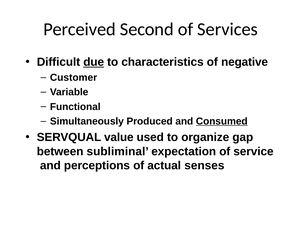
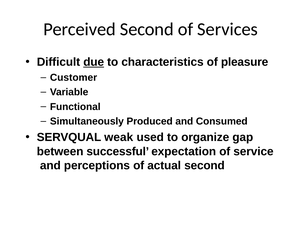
negative: negative -> pleasure
Consumed underline: present -> none
value: value -> weak
subliminal: subliminal -> successful
actual senses: senses -> second
